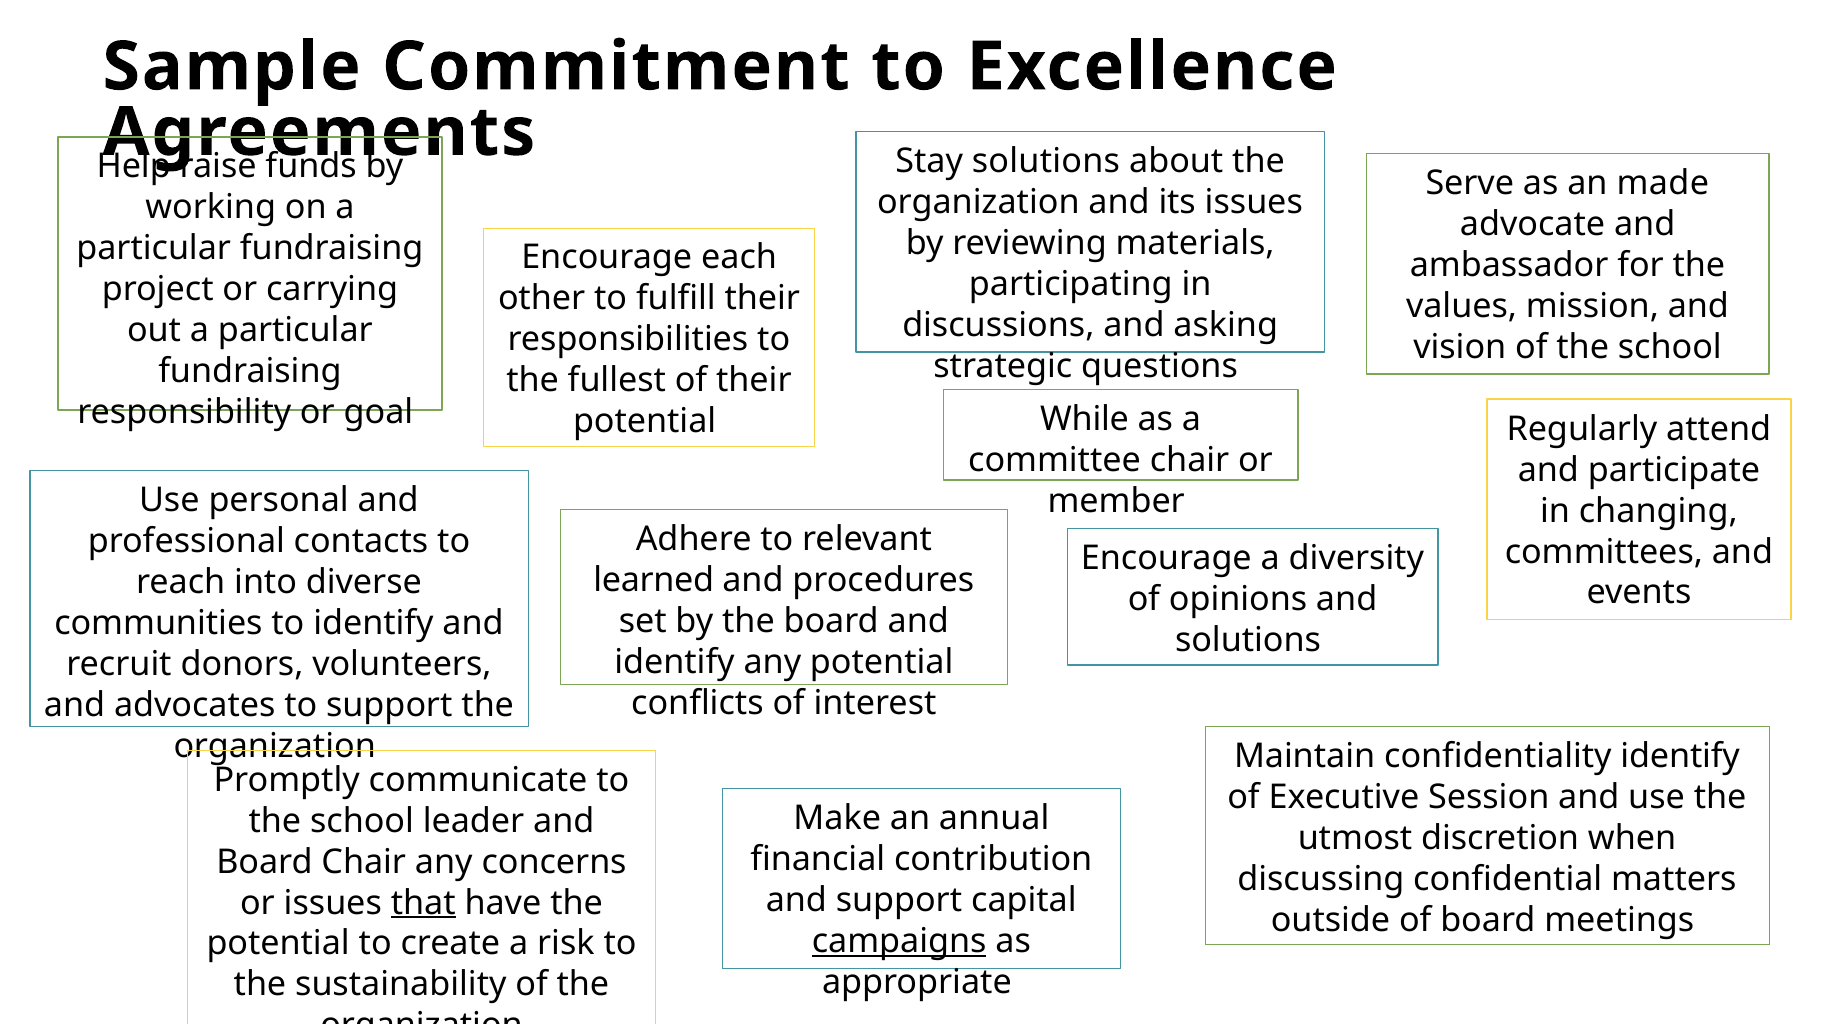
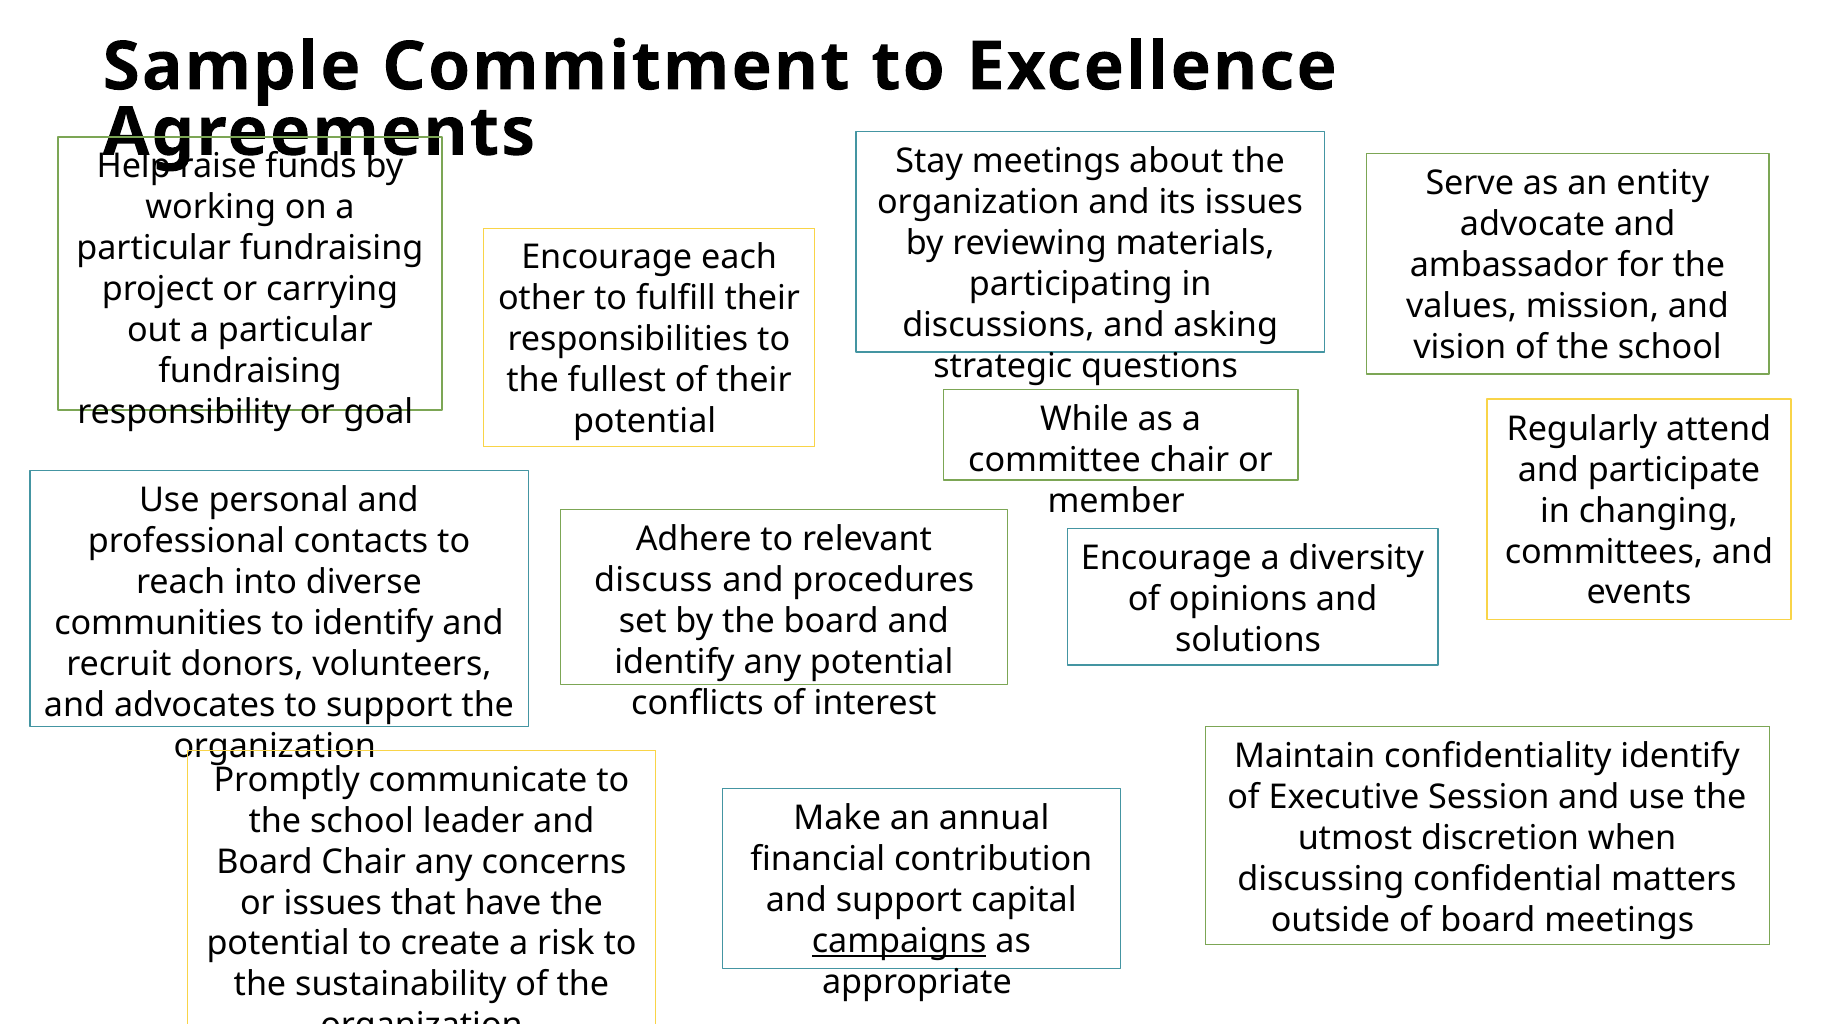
Stay solutions: solutions -> meetings
made: made -> entity
learned: learned -> discuss
that underline: present -> none
